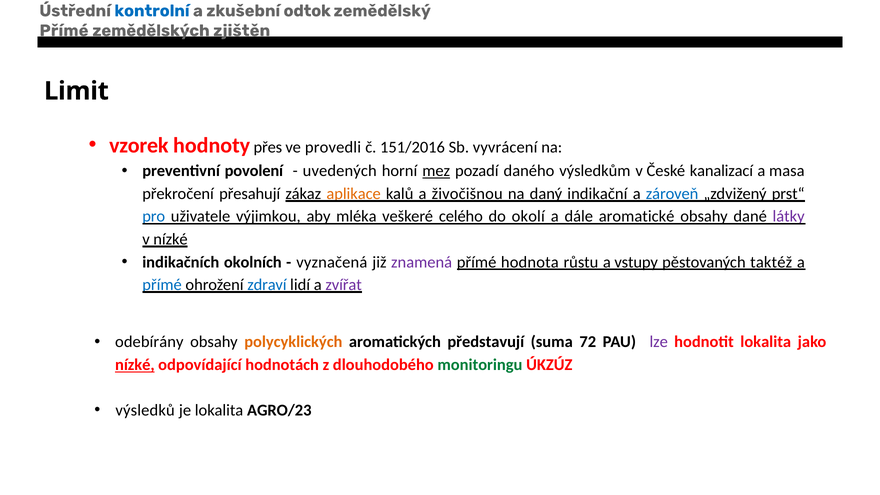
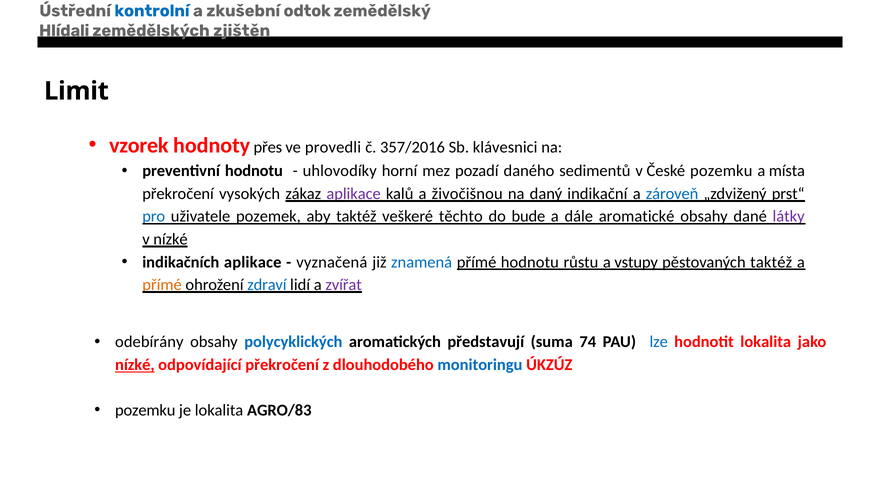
Přímé at (64, 31): Přímé -> Hlídali
151/2016: 151/2016 -> 357/2016
vyvrácení: vyvrácení -> klávesnici
preventivní povolení: povolení -> hodnotu
uvedených: uvedených -> uhlovodíky
mez underline: present -> none
výsledkům: výsledkům -> sedimentů
České kanalizací: kanalizací -> pozemku
masa: masa -> místa
přesahují: přesahují -> vysokých
aplikace at (354, 194) colour: orange -> purple
výjimkou: výjimkou -> pozemek
aby mléka: mléka -> taktéž
celého: celého -> těchto
okolí: okolí -> bude
indikačních okolních: okolních -> aplikace
znamená colour: purple -> blue
přímé hodnota: hodnota -> hodnotu
přímé at (162, 285) colour: blue -> orange
polycyklických colour: orange -> blue
72: 72 -> 74
lze colour: purple -> blue
odpovídající hodnotách: hodnotách -> překročení
monitoringu colour: green -> blue
výsledků at (145, 410): výsledků -> pozemku
AGRO/23: AGRO/23 -> AGRO/83
